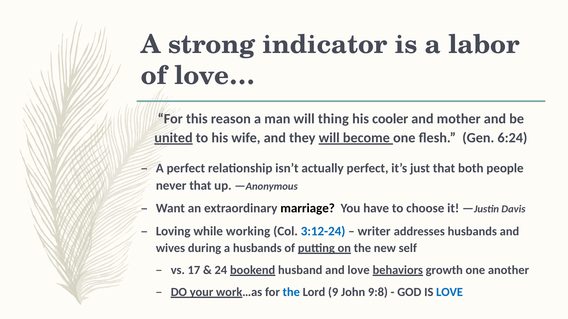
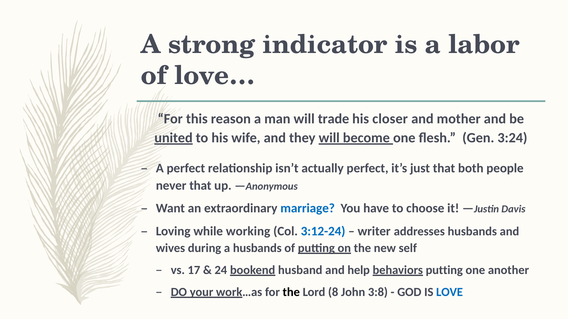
thing: thing -> trade
cooler: cooler -> closer
6:24: 6:24 -> 3:24
marriage colour: black -> blue
and love: love -> help
behaviors growth: growth -> putting
the at (291, 292) colour: blue -> black
9: 9 -> 8
9:8: 9:8 -> 3:8
